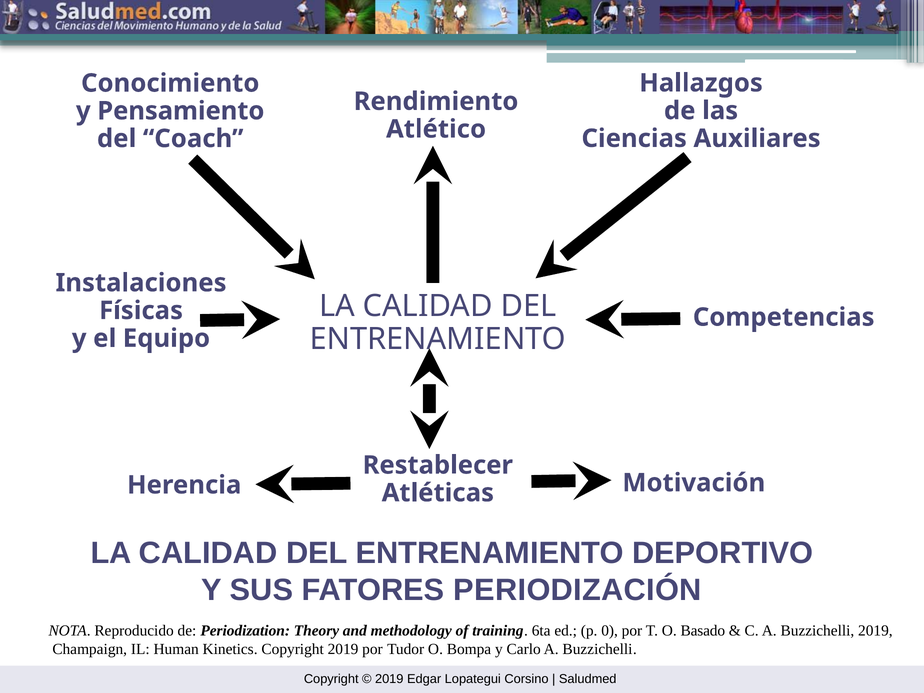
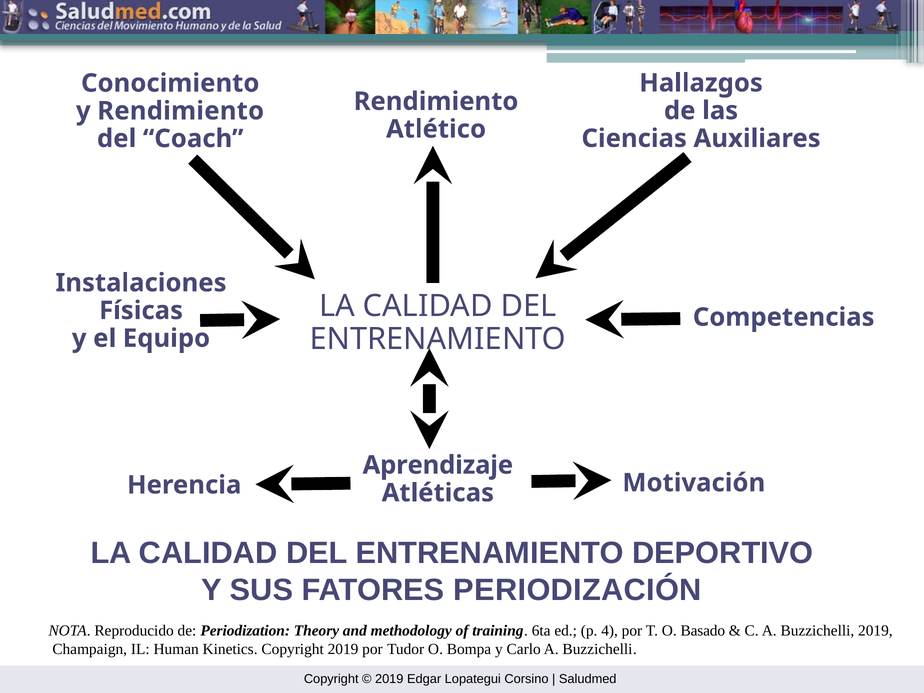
y Pensamiento: Pensamiento -> Rendimiento
Restablecer: Restablecer -> Aprendizaje
0: 0 -> 4
